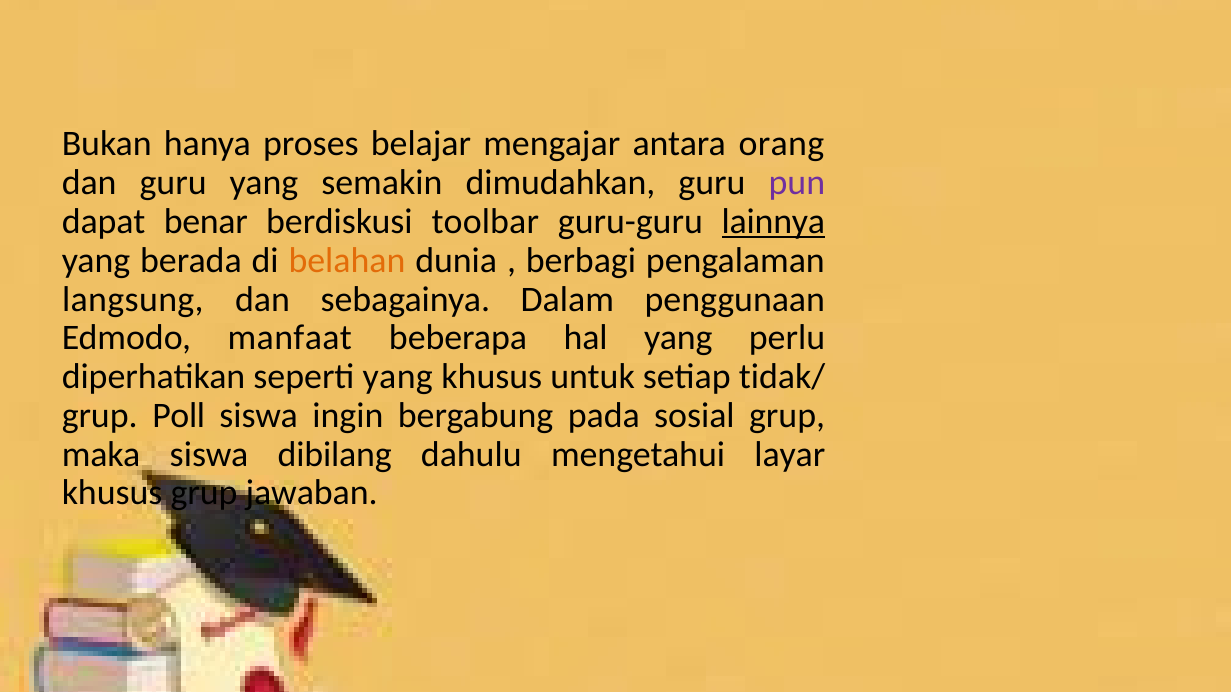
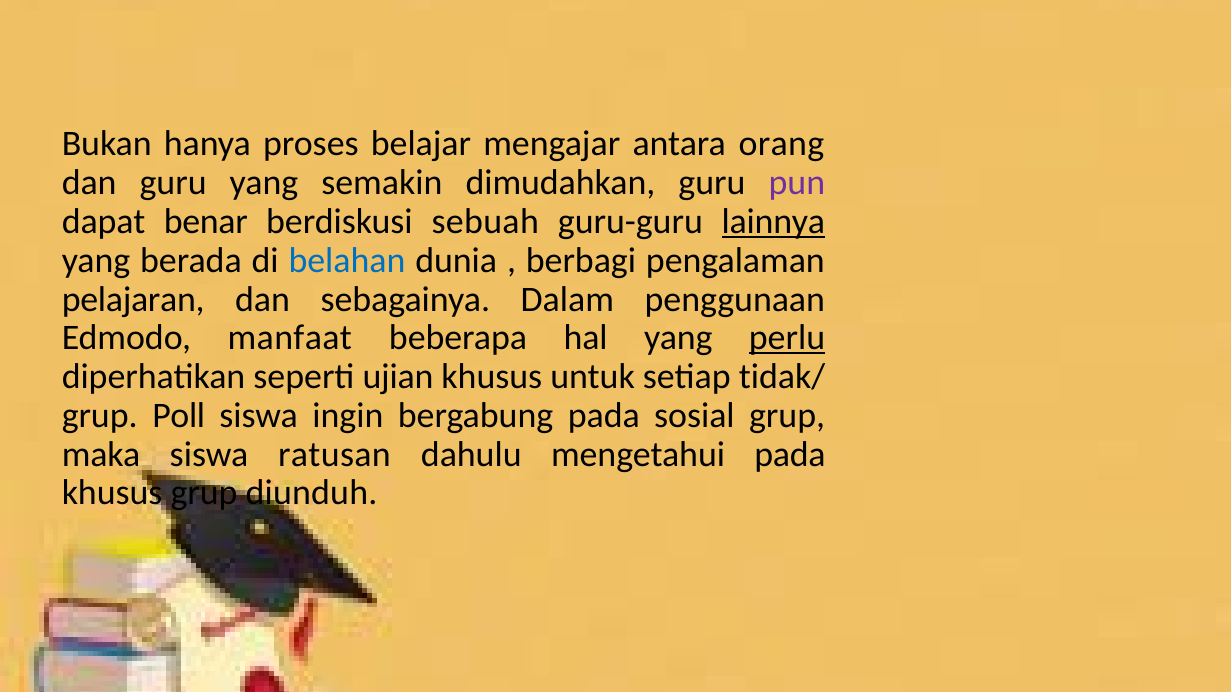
toolbar: toolbar -> sebuah
belahan colour: orange -> blue
langsung: langsung -> pelajaran
perlu underline: none -> present
seperti yang: yang -> ujian
dibilang: dibilang -> ratusan
mengetahui layar: layar -> pada
jawaban: jawaban -> diunduh
